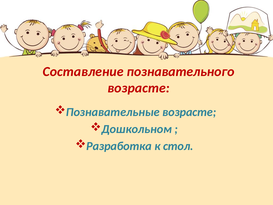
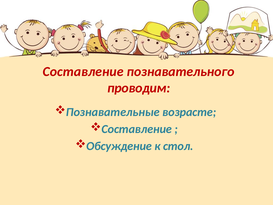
возрасте at (139, 88): возрасте -> проводим
Дошкольном at (137, 129): Дошкольном -> Составление
Разработка: Разработка -> Обсуждение
